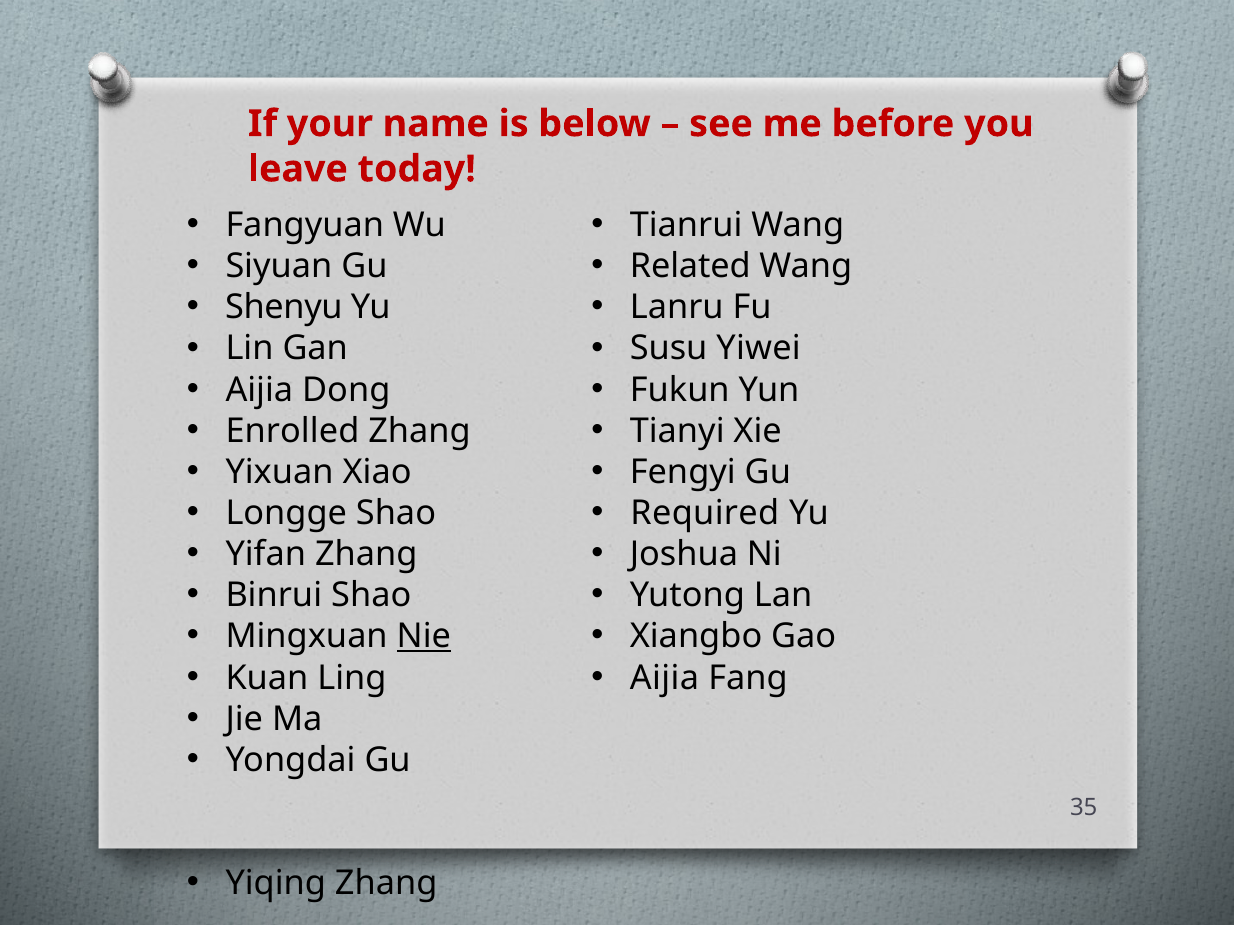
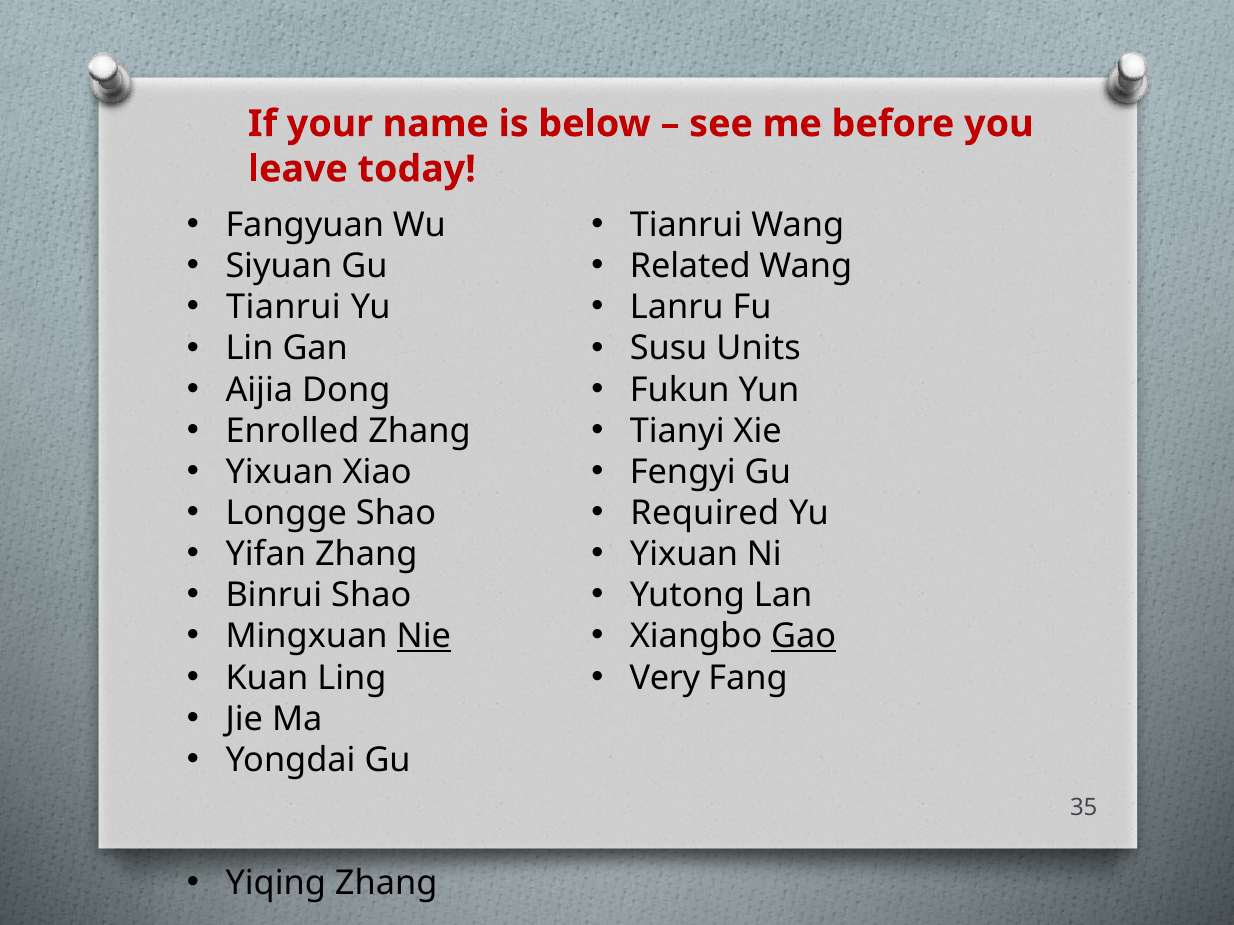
Shenyu at (284, 308): Shenyu -> Tianrui
Yiwei: Yiwei -> Units
Joshua at (684, 555): Joshua -> Yixuan
Gao underline: none -> present
Aijia at (664, 678): Aijia -> Very
